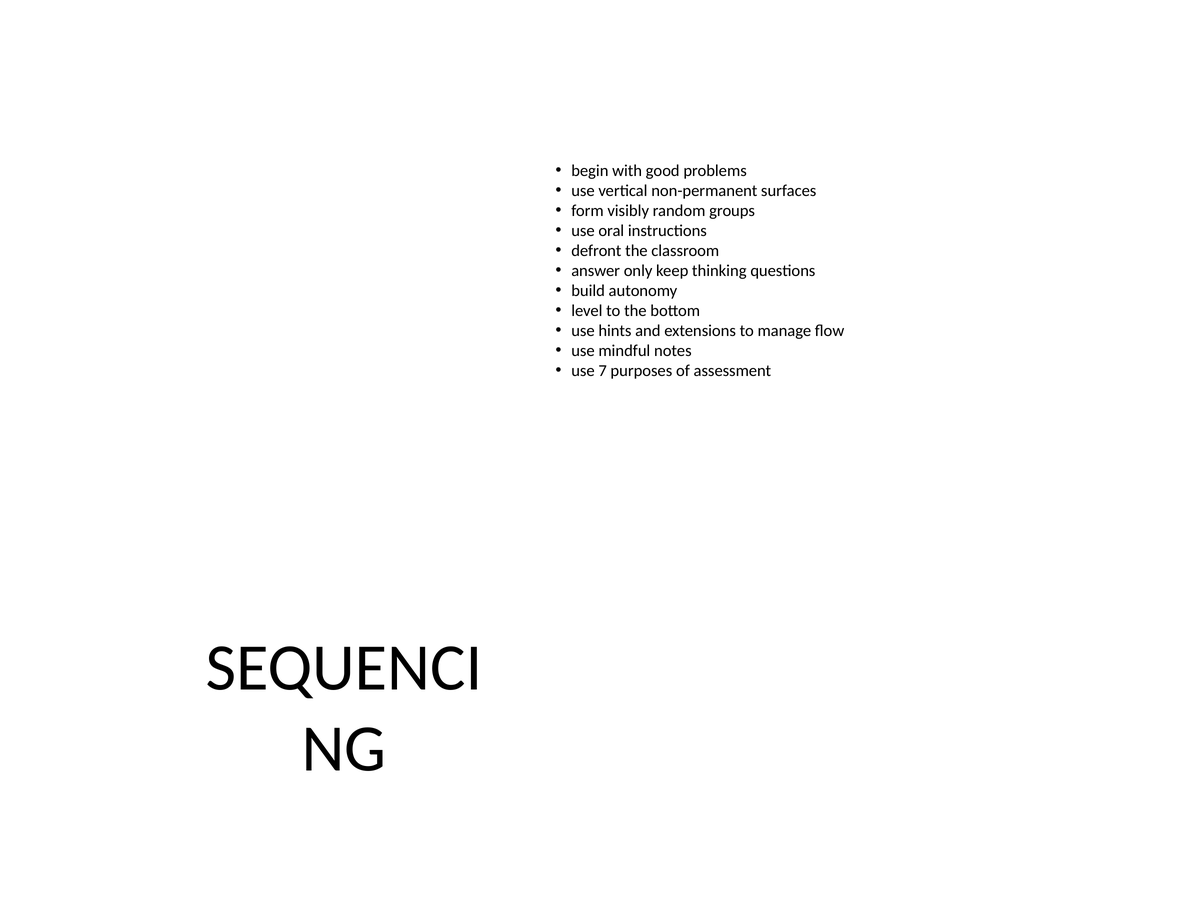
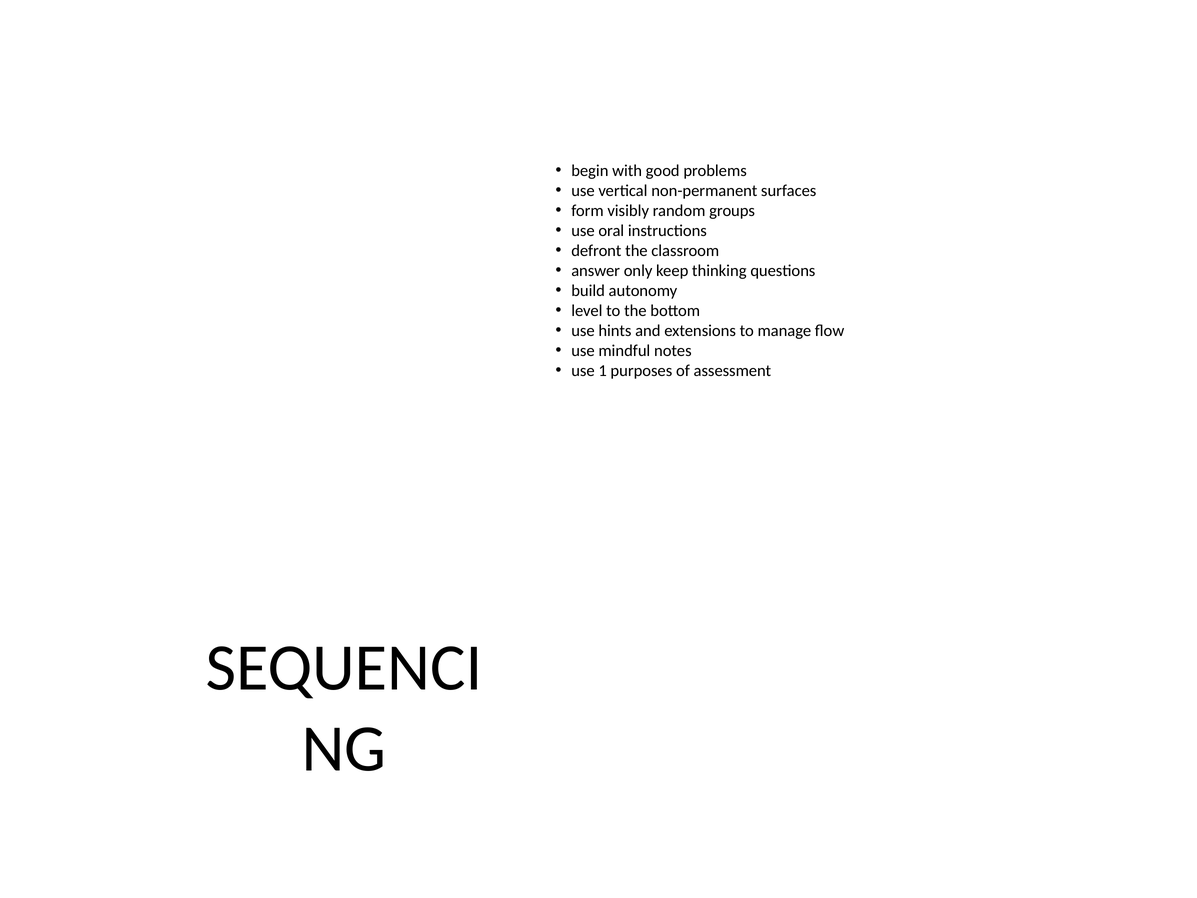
7: 7 -> 1
